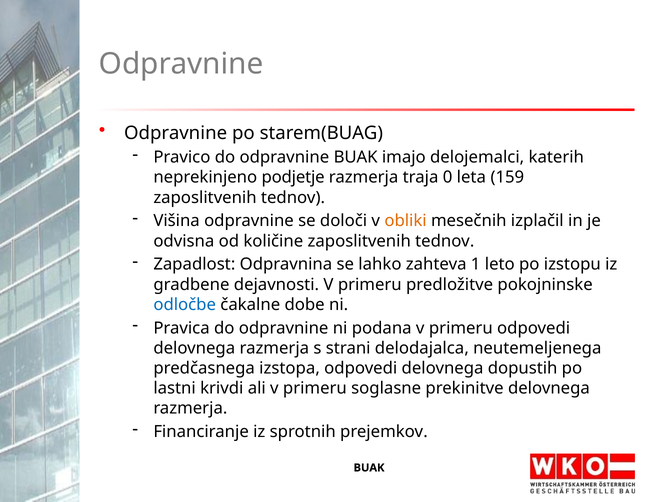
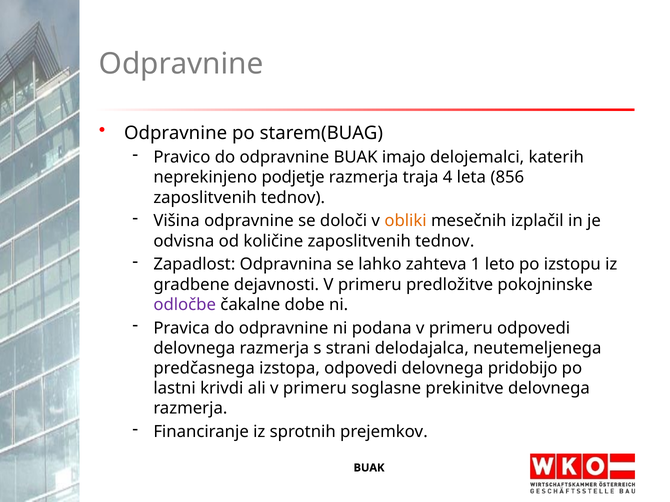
0: 0 -> 4
159: 159 -> 856
odločbe colour: blue -> purple
dopustih: dopustih -> pridobijo
